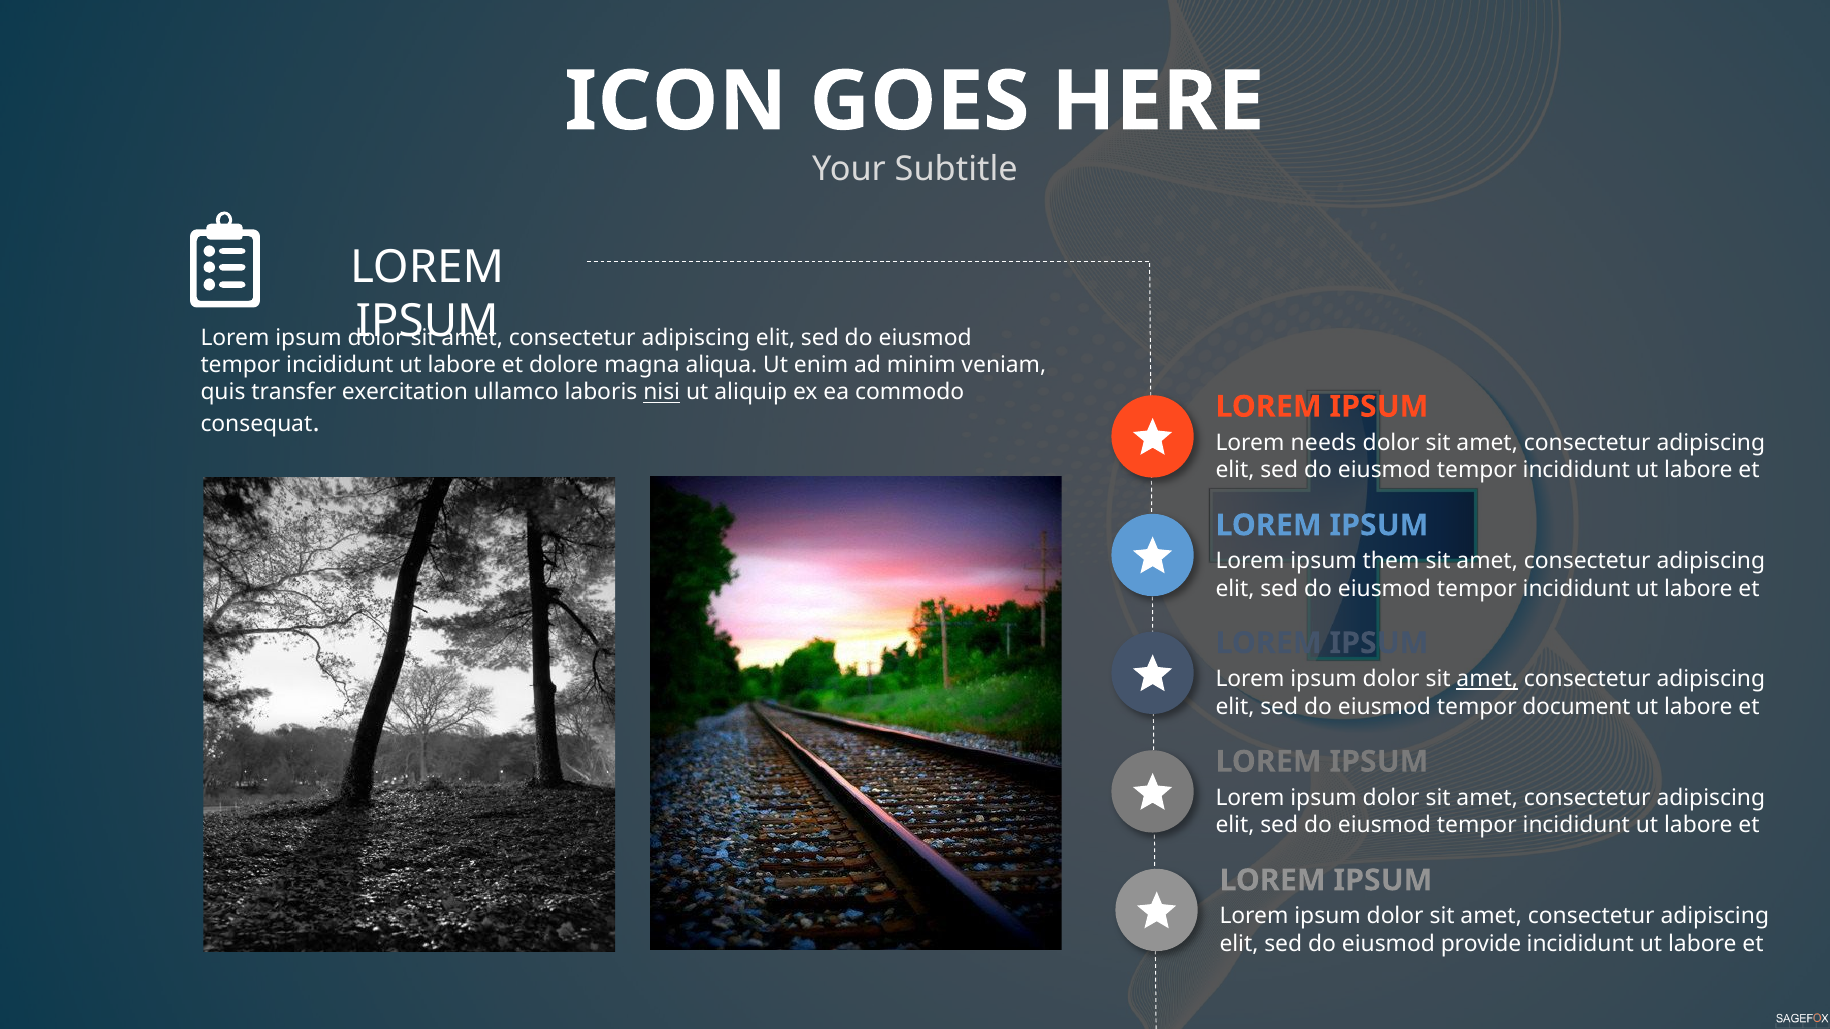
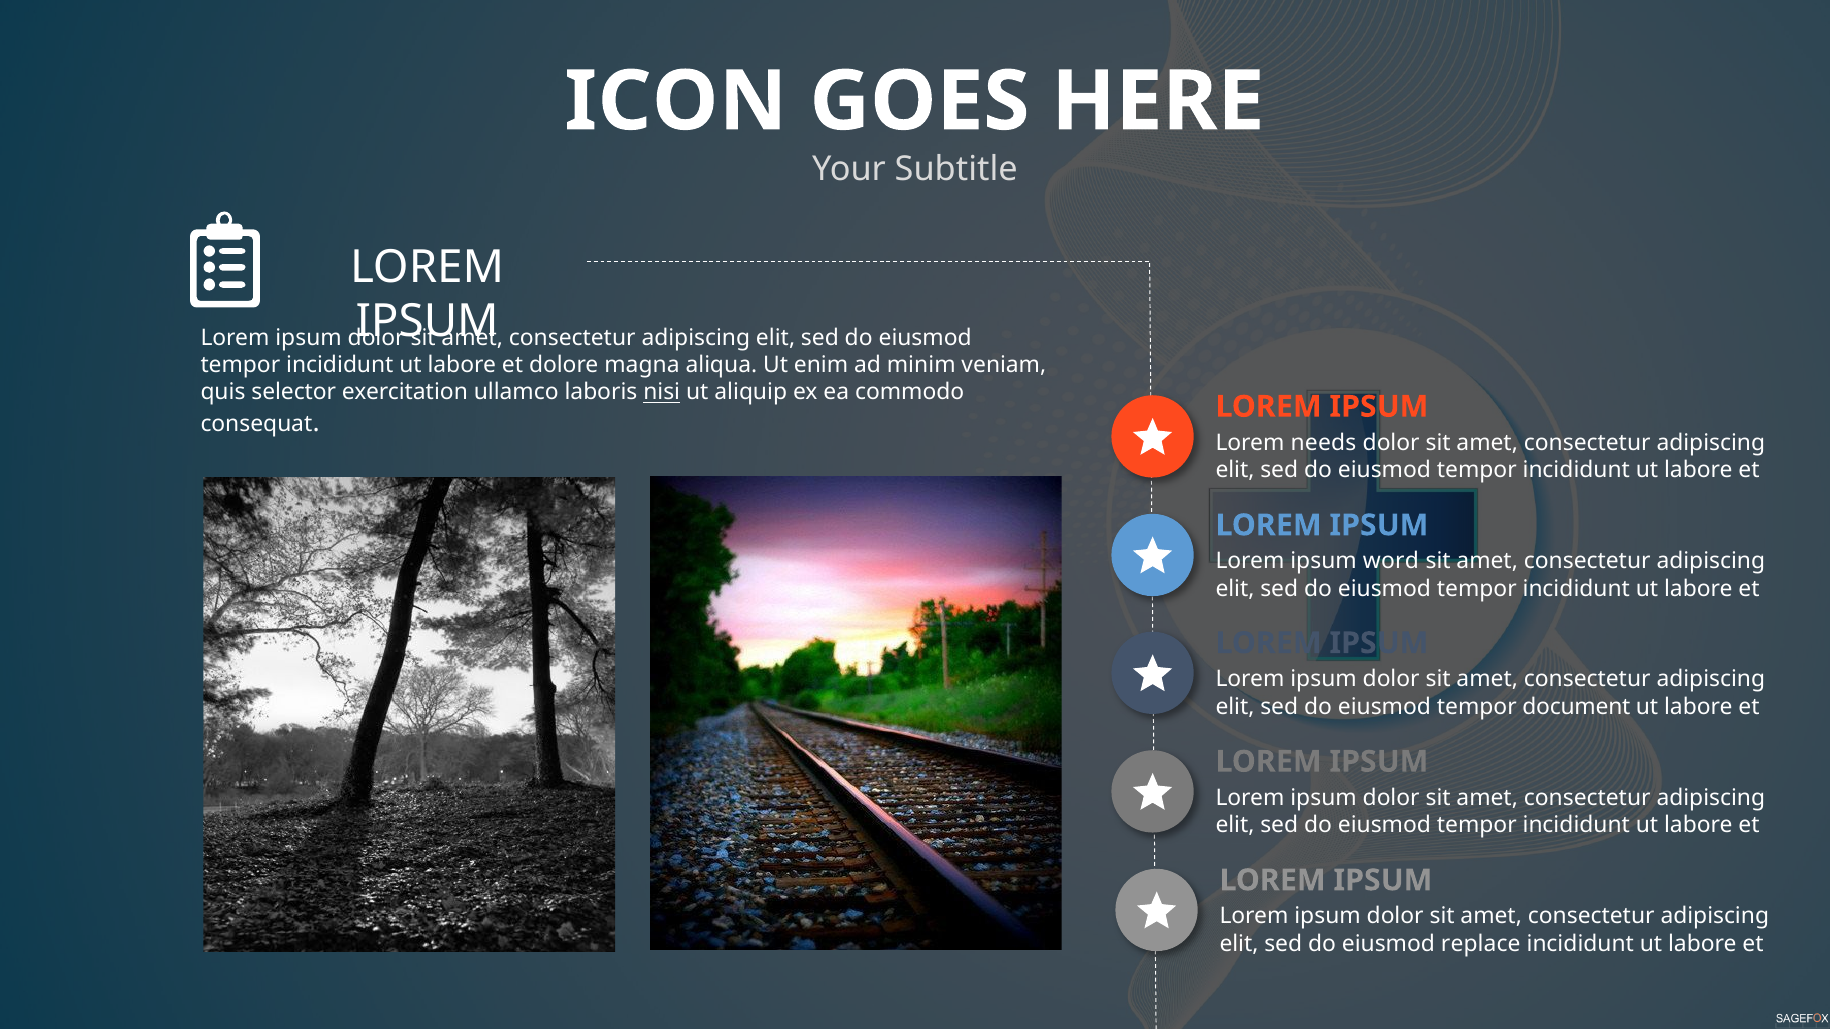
transfer: transfer -> selector
them: them -> word
amet at (1487, 679) underline: present -> none
provide: provide -> replace
